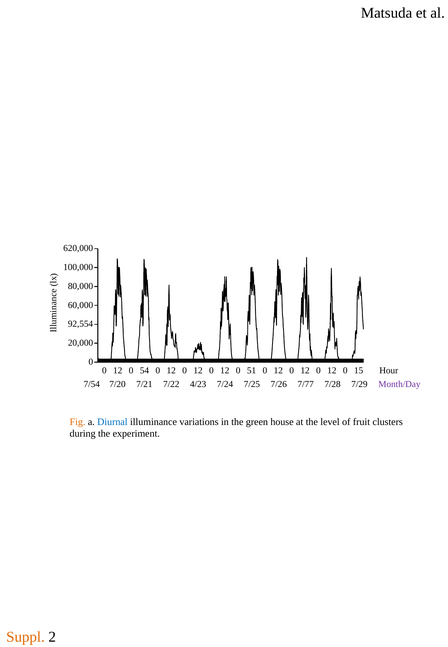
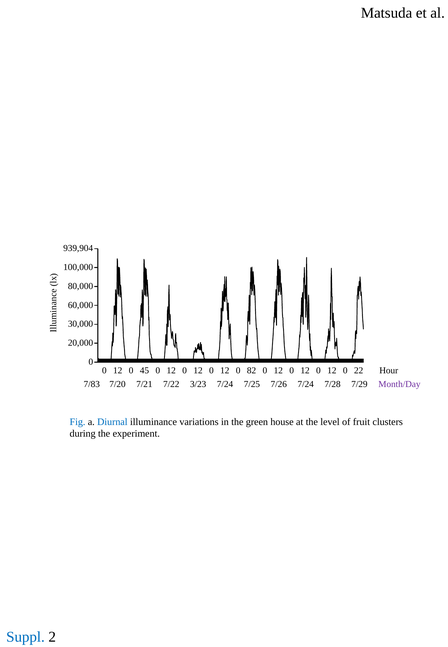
620,000: 620,000 -> 939,904
92,554: 92,554 -> 30,000
54: 54 -> 45
51: 51 -> 82
15: 15 -> 22
7/54: 7/54 -> 7/83
4/23: 4/23 -> 3/23
7/26 7/77: 7/77 -> 7/24
Fig colour: orange -> blue
Suppl colour: orange -> blue
